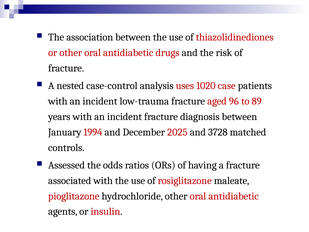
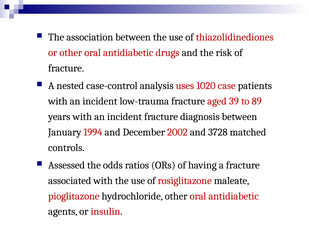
96: 96 -> 39
2025: 2025 -> 2002
